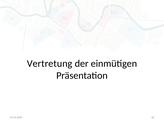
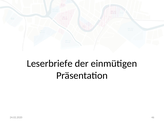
Vertretung: Vertretung -> Leserbriefe
